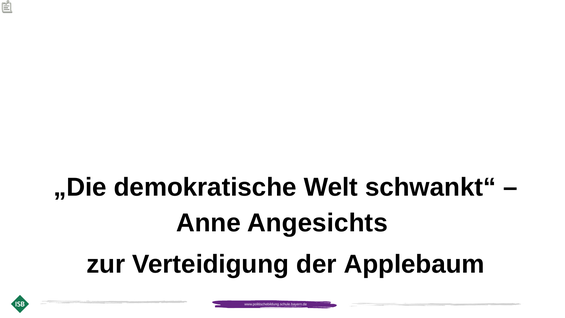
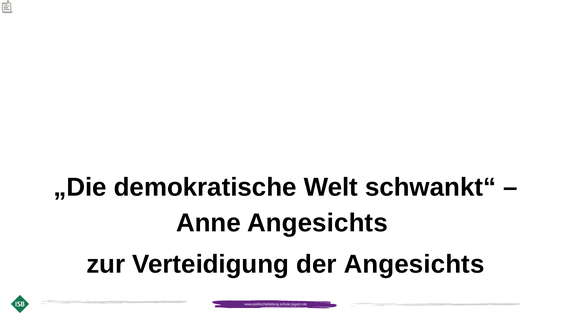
der Applebaum: Applebaum -> Angesichts
